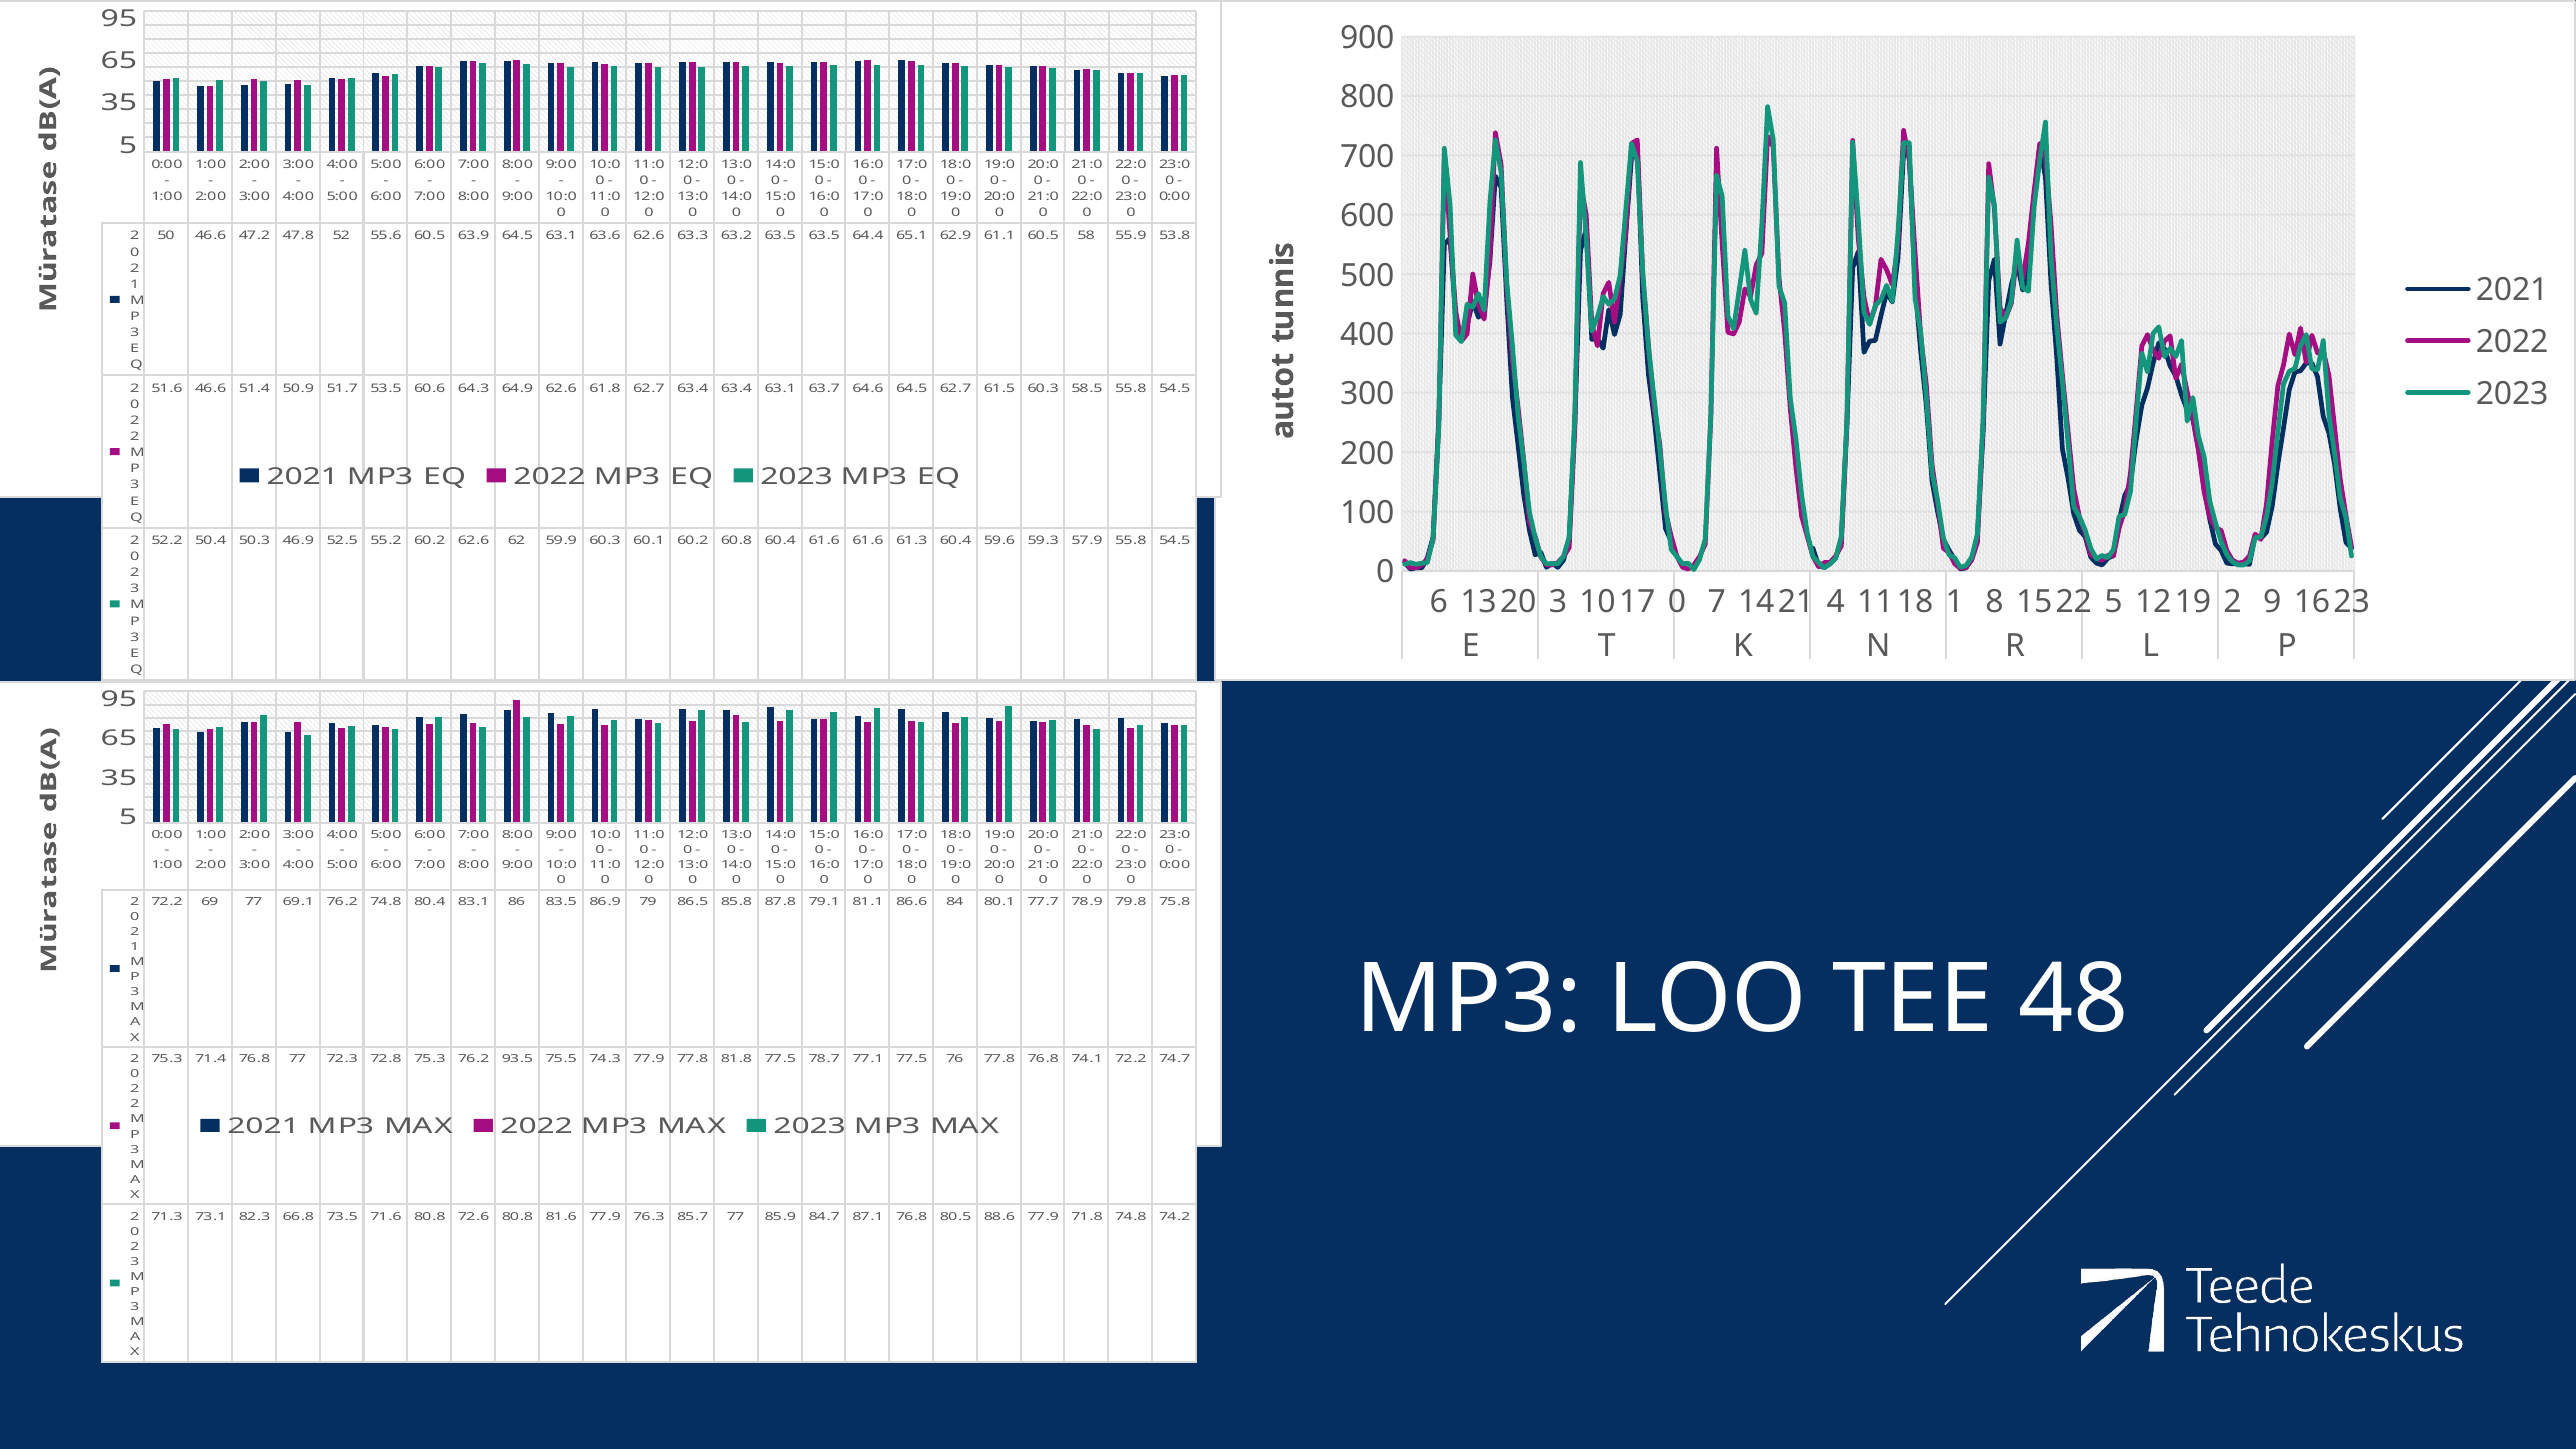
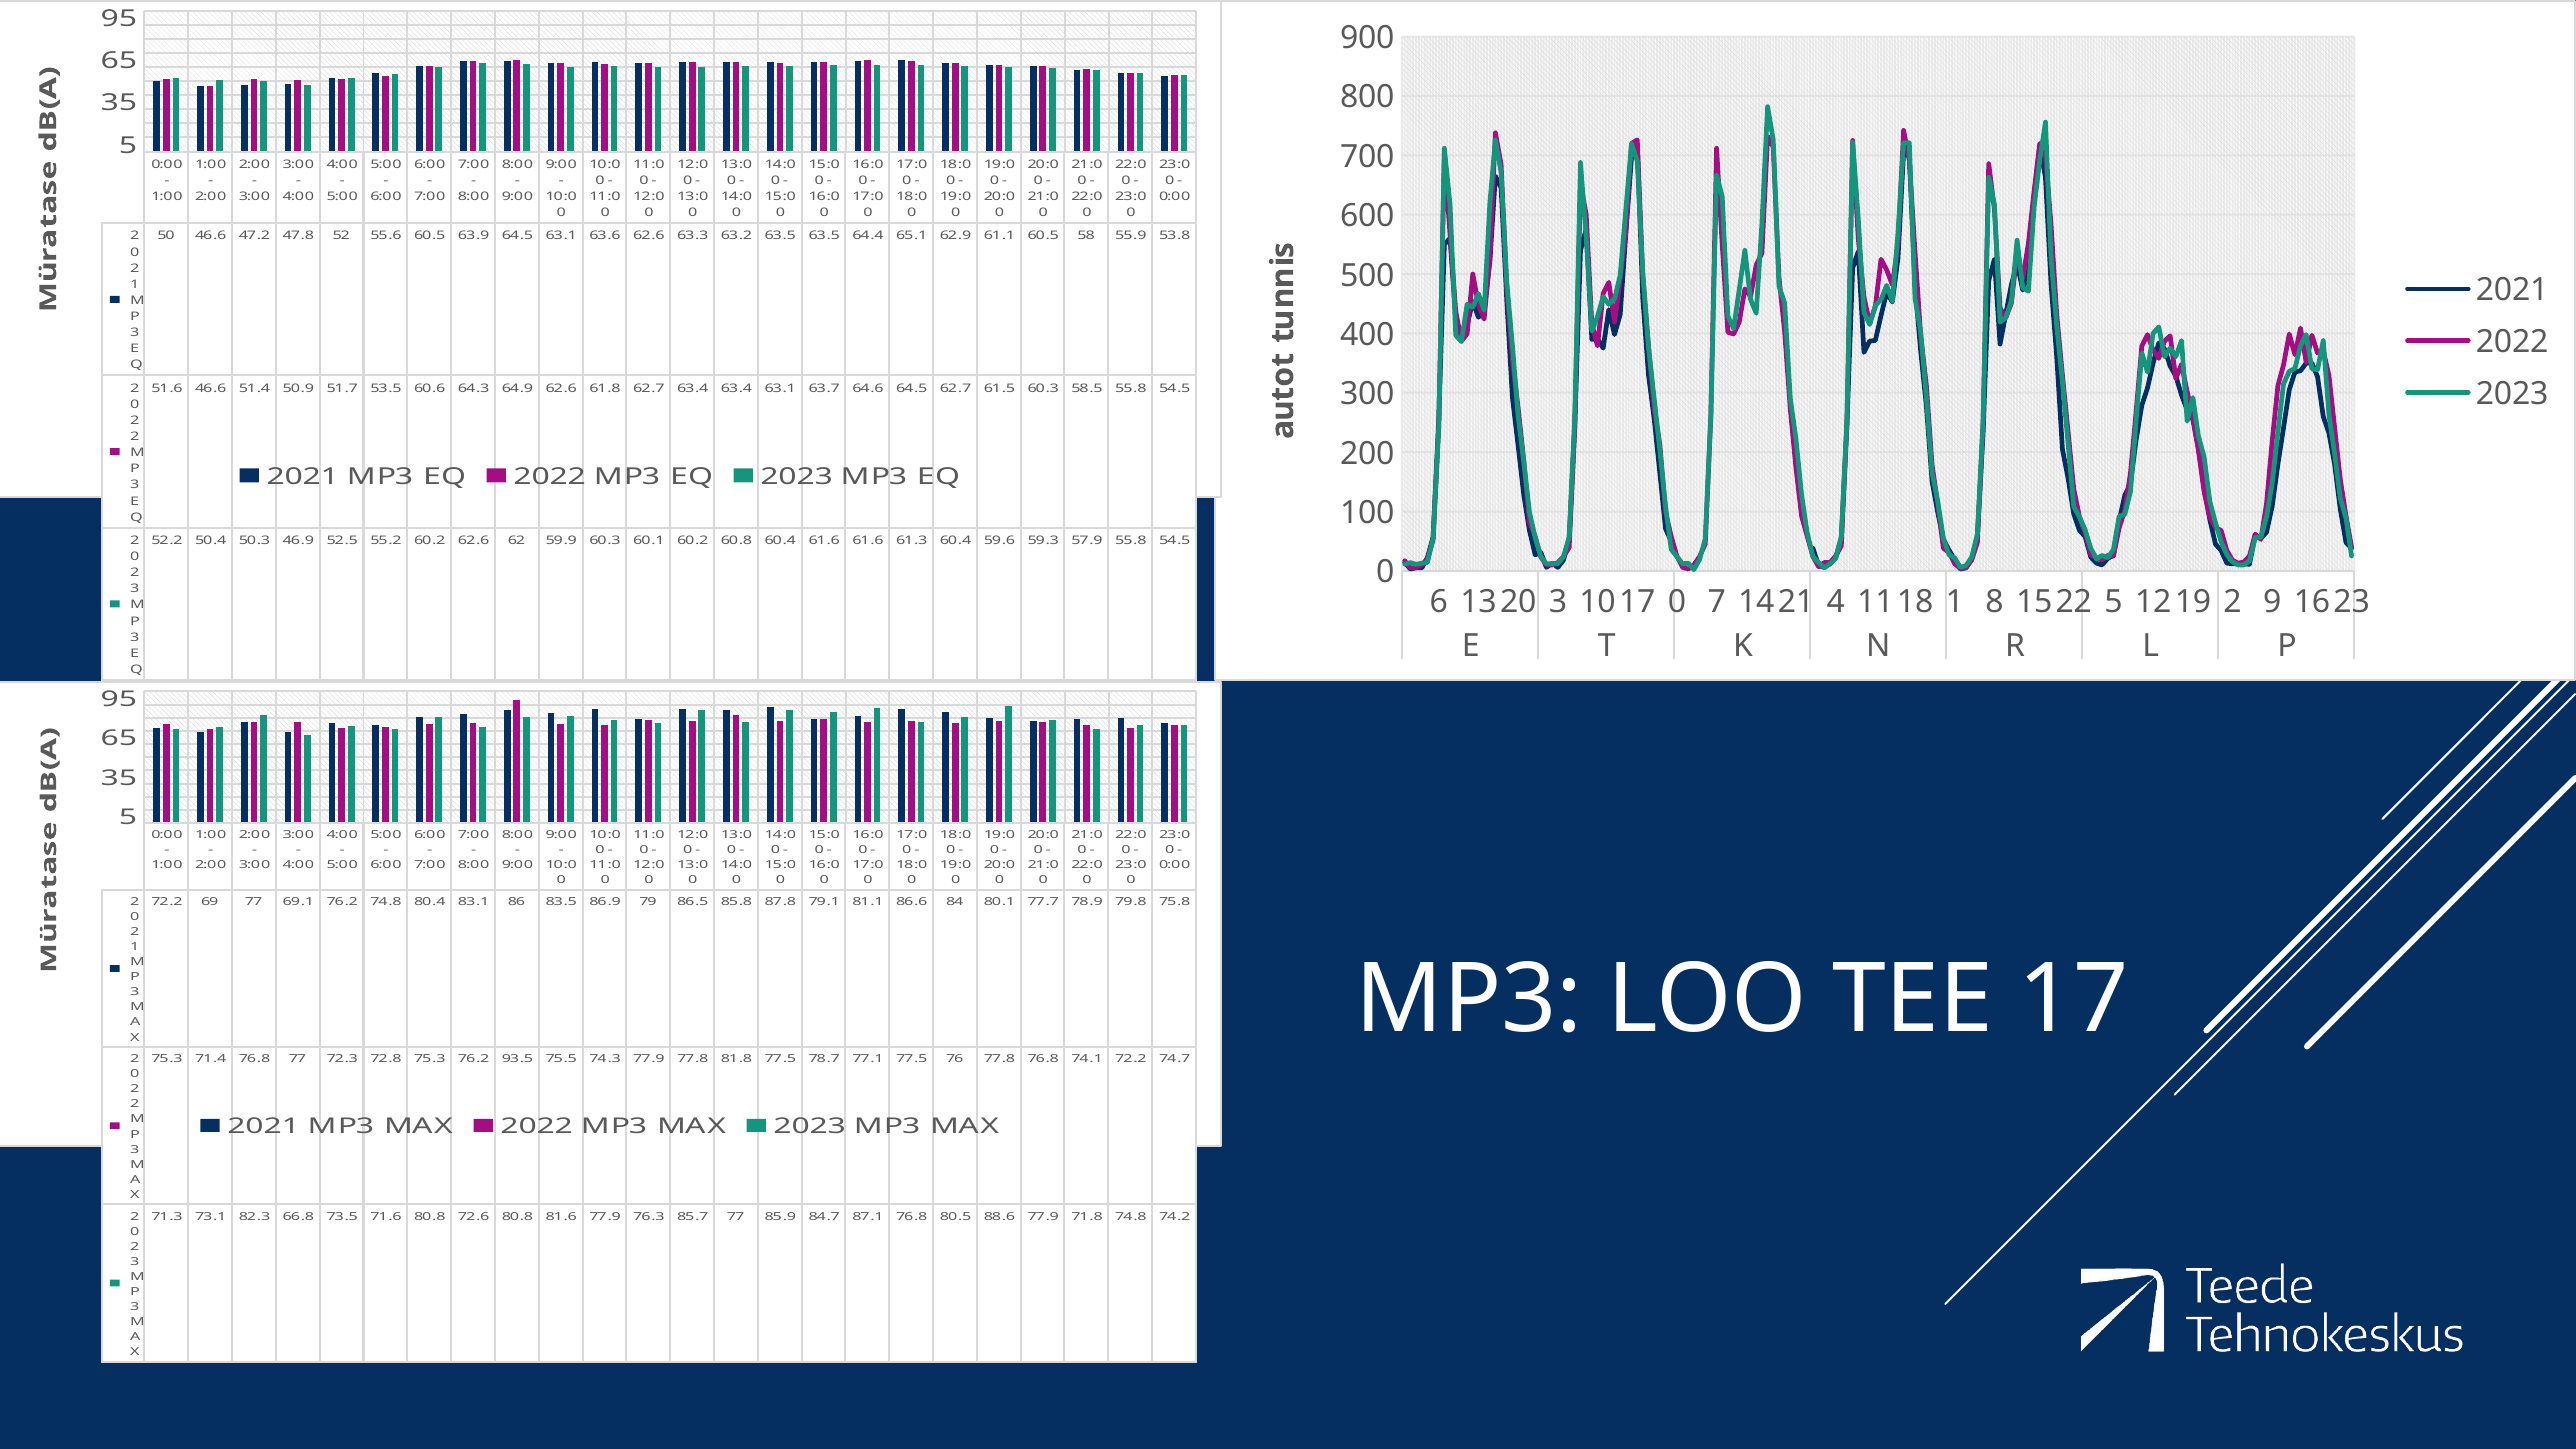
48: 48 -> 17
